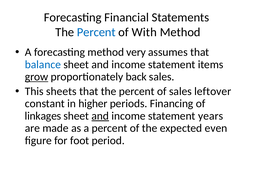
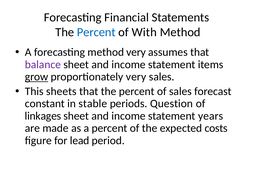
balance colour: blue -> purple
proportionately back: back -> very
leftover: leftover -> forecast
higher: higher -> stable
Financing: Financing -> Question
and at (100, 116) underline: present -> none
even: even -> costs
foot: foot -> lead
